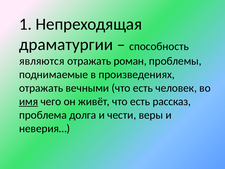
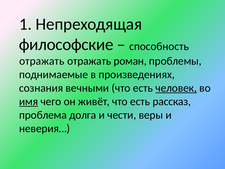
драматургии: драматургии -> философские
являются at (42, 61): являются -> отражать
отражать at (41, 88): отражать -> сознания
человек underline: none -> present
